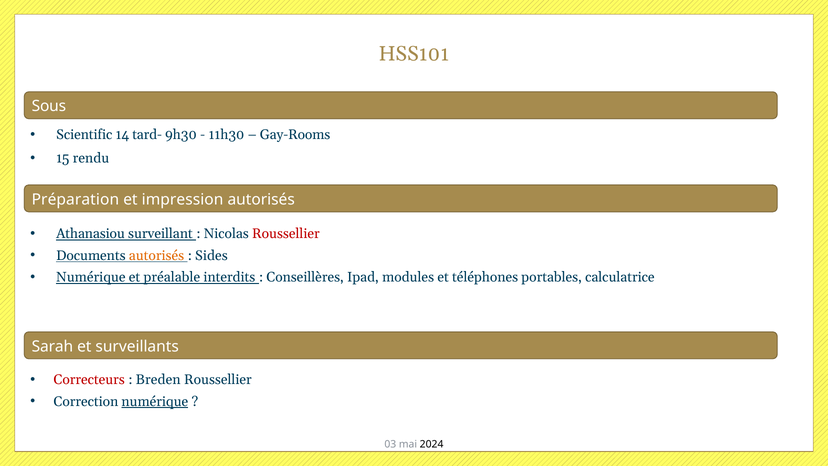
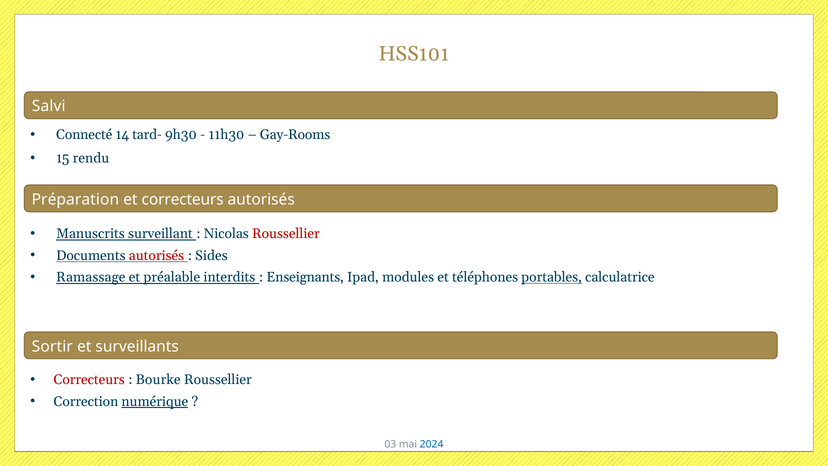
Sous: Sous -> Salvi
Scientific: Scientific -> Connecté
et impression: impression -> correcteurs
Athanasiou: Athanasiou -> Manuscrits
autorisés at (156, 255) colour: orange -> red
Numérique at (91, 277): Numérique -> Ramassage
Conseillères: Conseillères -> Enseignants
portables underline: none -> present
Sarah: Sarah -> Sortir
Breden: Breden -> Bourke
2024 colour: black -> blue
